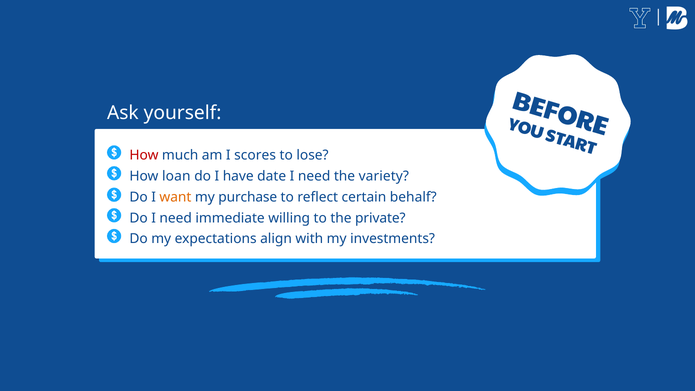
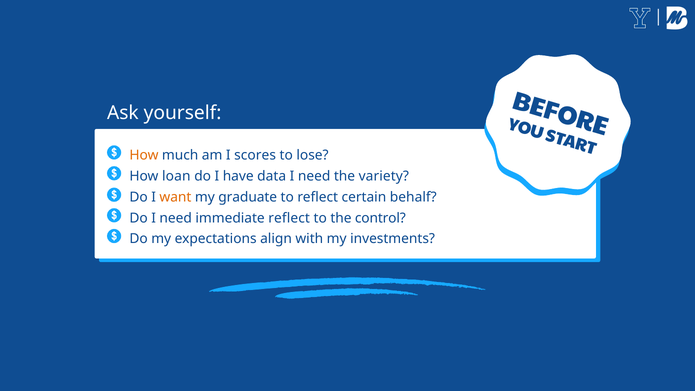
How at (144, 155) colour: red -> orange
date: date -> data
purchase: purchase -> graduate
immediate willing: willing -> reflect
private: private -> control
